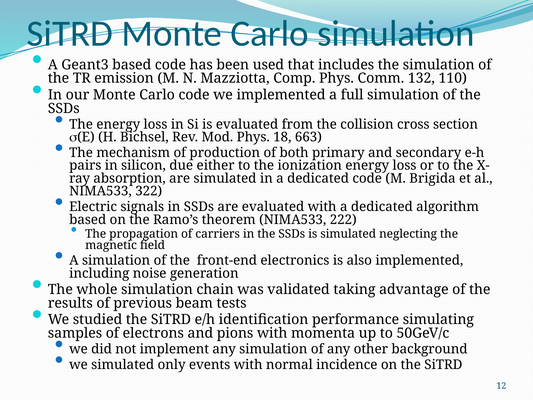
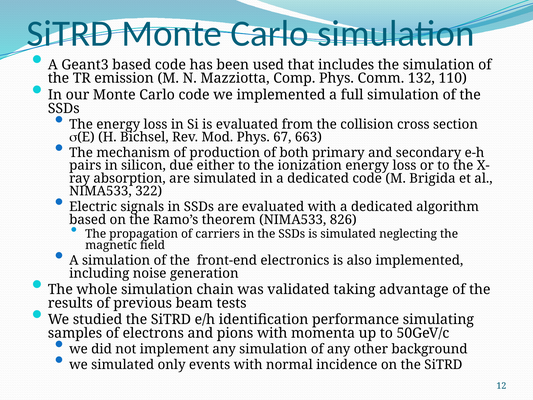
18: 18 -> 67
222: 222 -> 826
